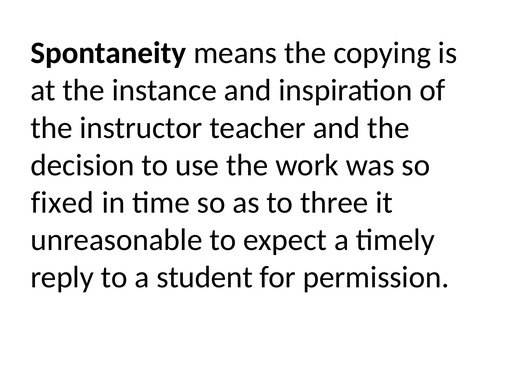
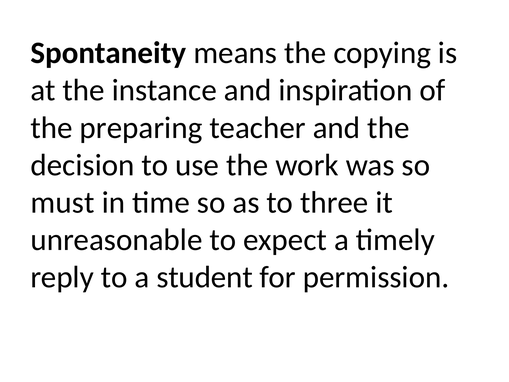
instructor: instructor -> preparing
fixed: fixed -> must
